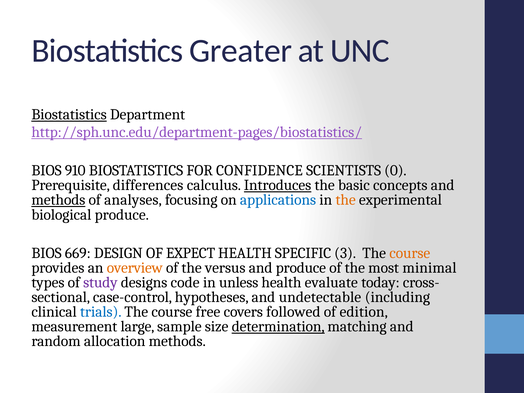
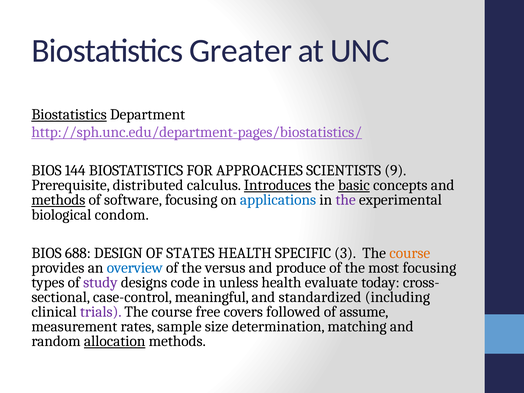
910: 910 -> 144
CONFIDENCE: CONFIDENCE -> APPROACHES
0: 0 -> 9
differences: differences -> distributed
basic underline: none -> present
analyses: analyses -> software
the at (346, 200) colour: orange -> purple
biological produce: produce -> condom
669: 669 -> 688
EXPECT: EXPECT -> STATES
overview colour: orange -> blue
most minimal: minimal -> focusing
hypotheses: hypotheses -> meaningful
undetectable: undetectable -> standardized
trials colour: blue -> purple
edition: edition -> assume
large: large -> rates
determination underline: present -> none
allocation underline: none -> present
